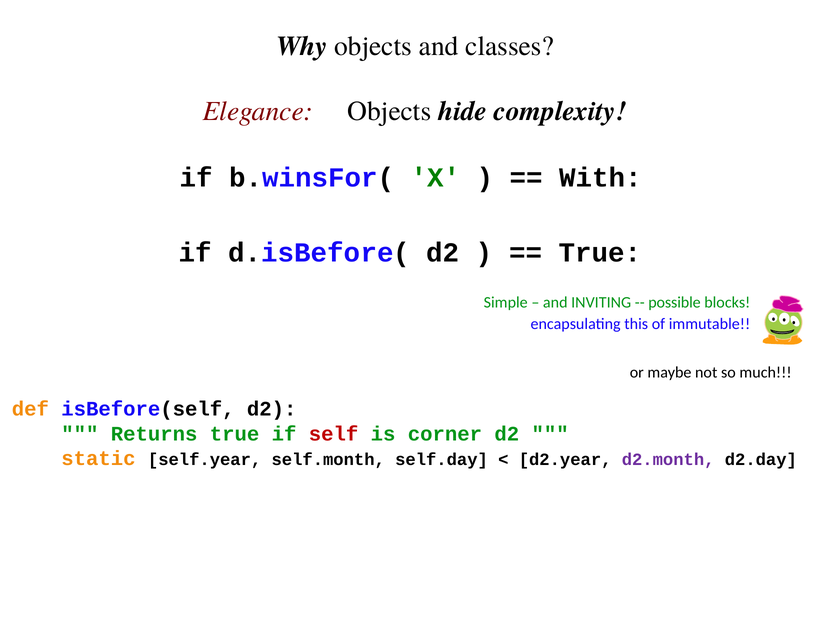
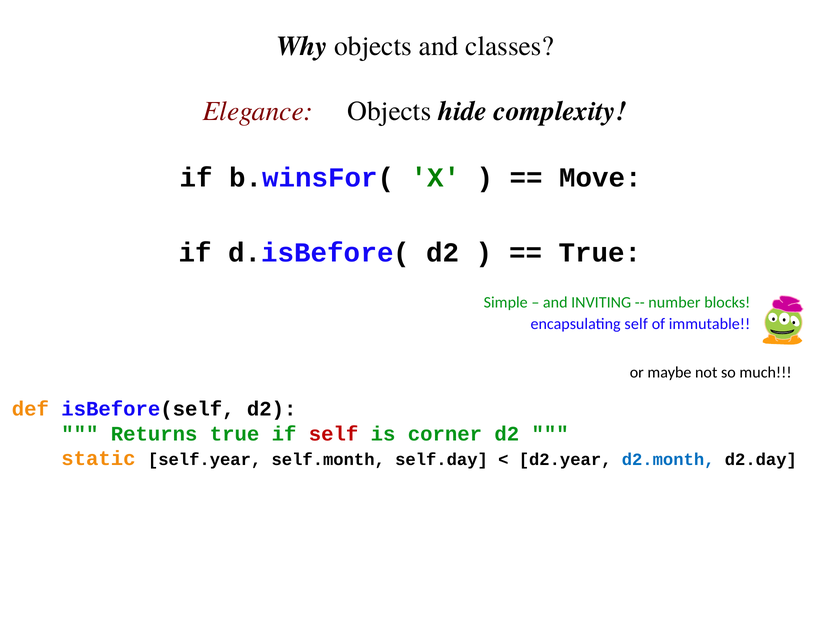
With: With -> Move
possible: possible -> number
encapsulating this: this -> self
d2.month colour: purple -> blue
